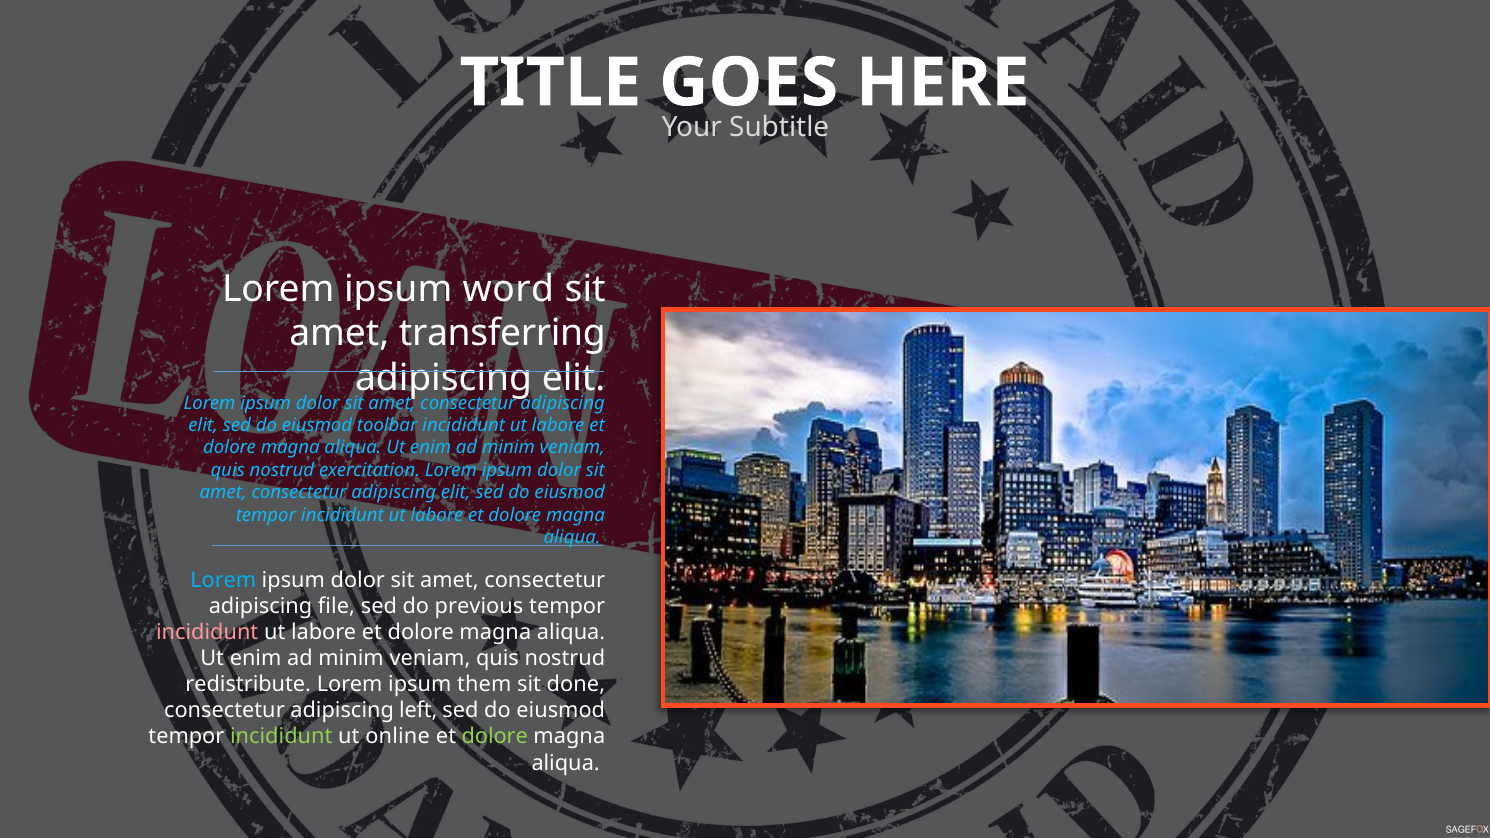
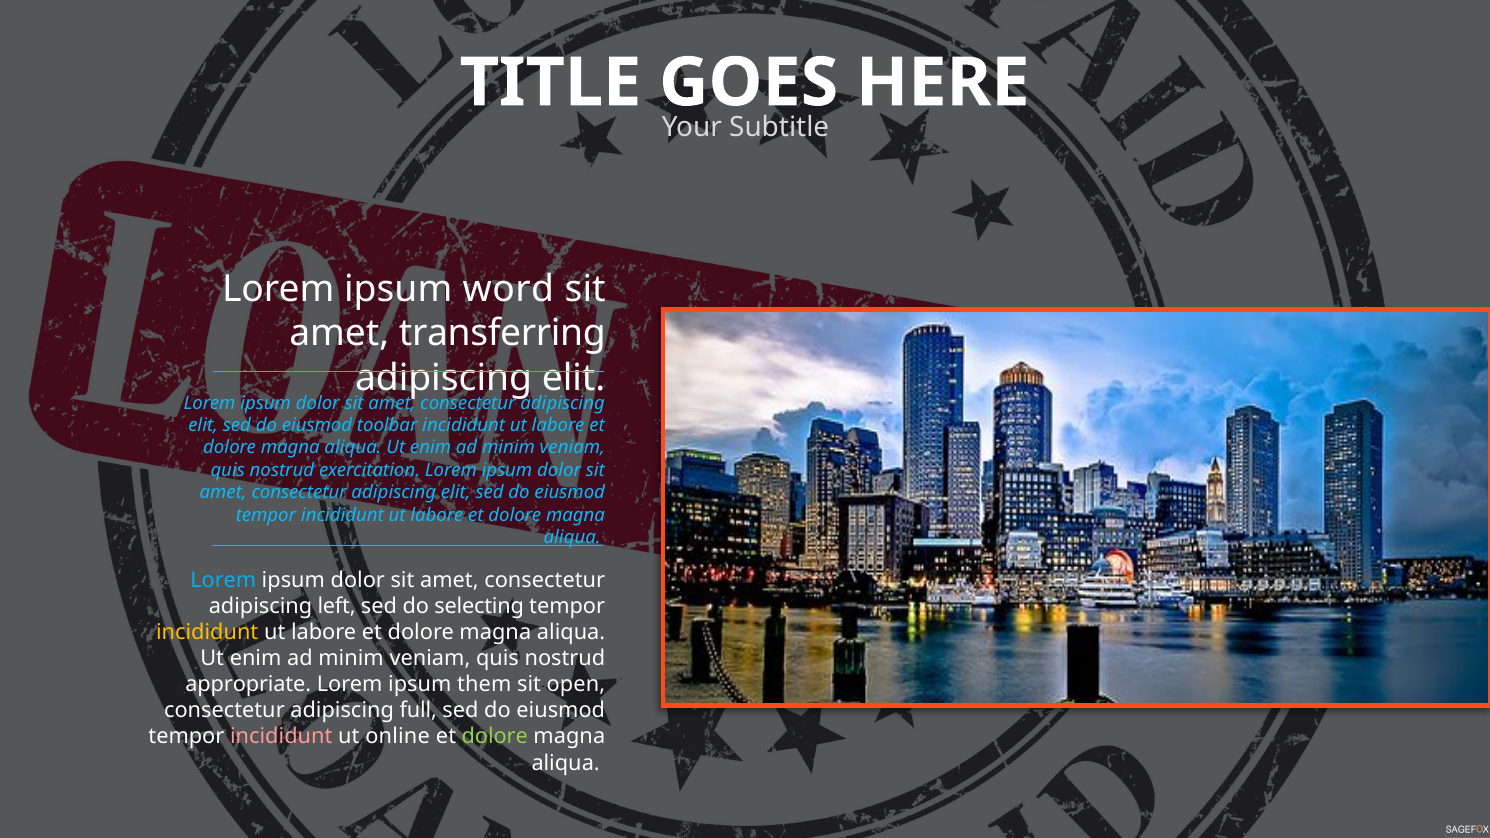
file: file -> left
previous: previous -> selecting
incididunt at (207, 633) colour: pink -> yellow
redistribute: redistribute -> appropriate
done: done -> open
left: left -> full
incididunt at (281, 737) colour: light green -> pink
